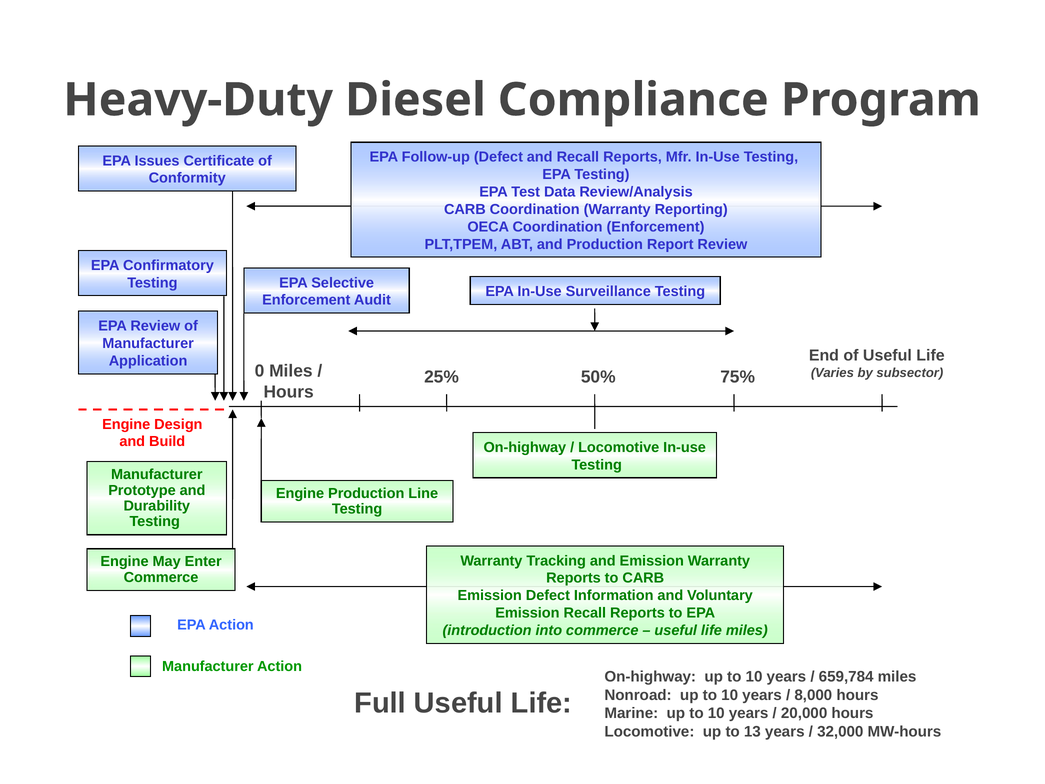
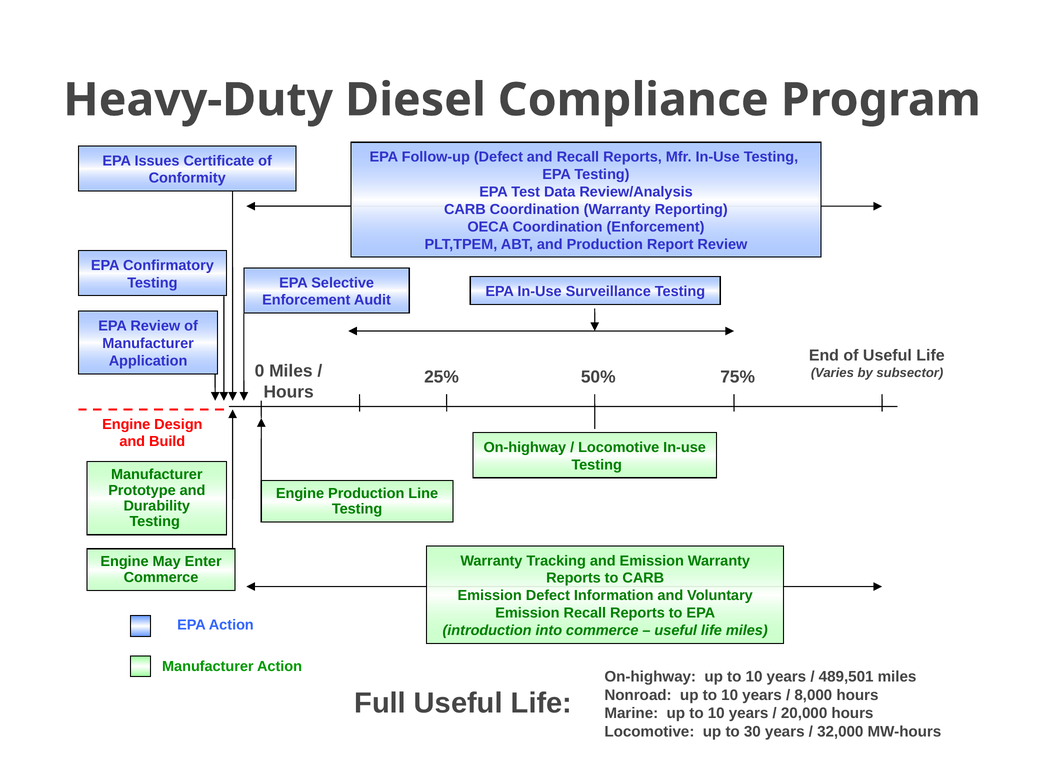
659,784: 659,784 -> 489,501
13: 13 -> 30
